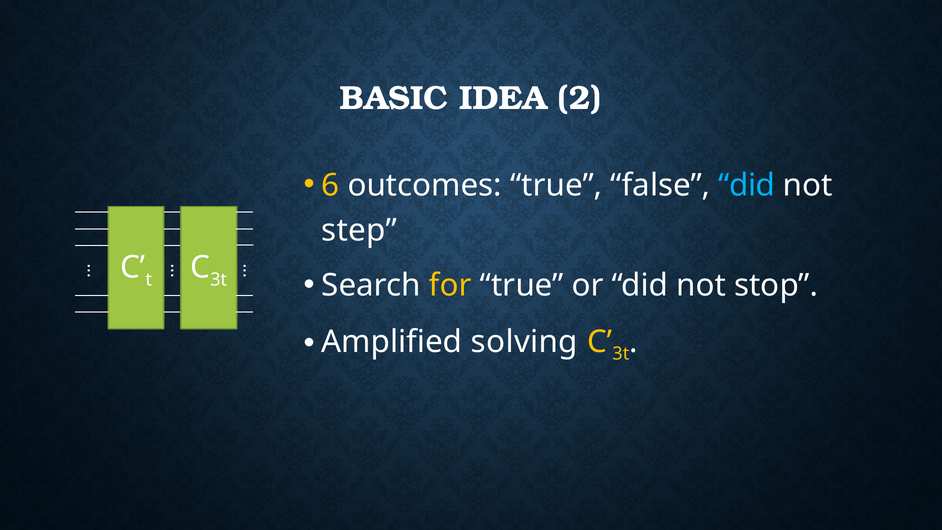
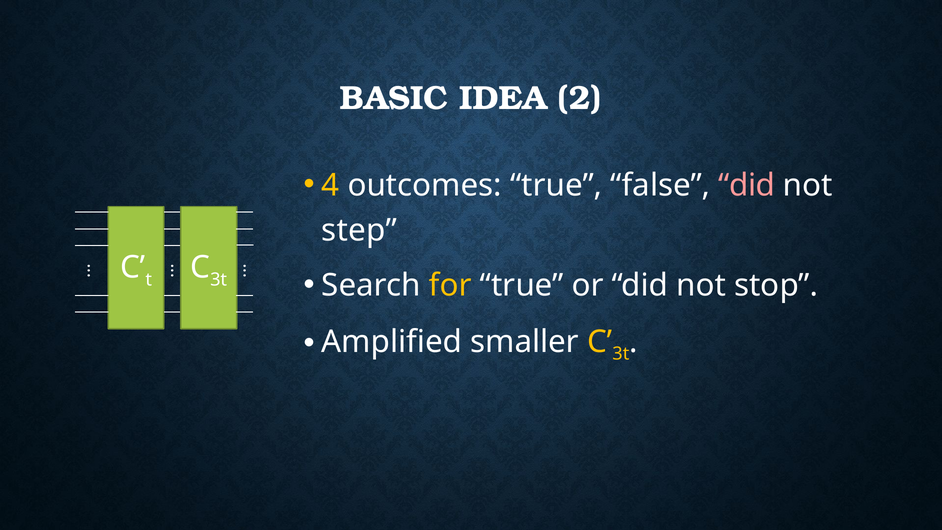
6: 6 -> 4
did at (747, 185) colour: light blue -> pink
solving: solving -> smaller
